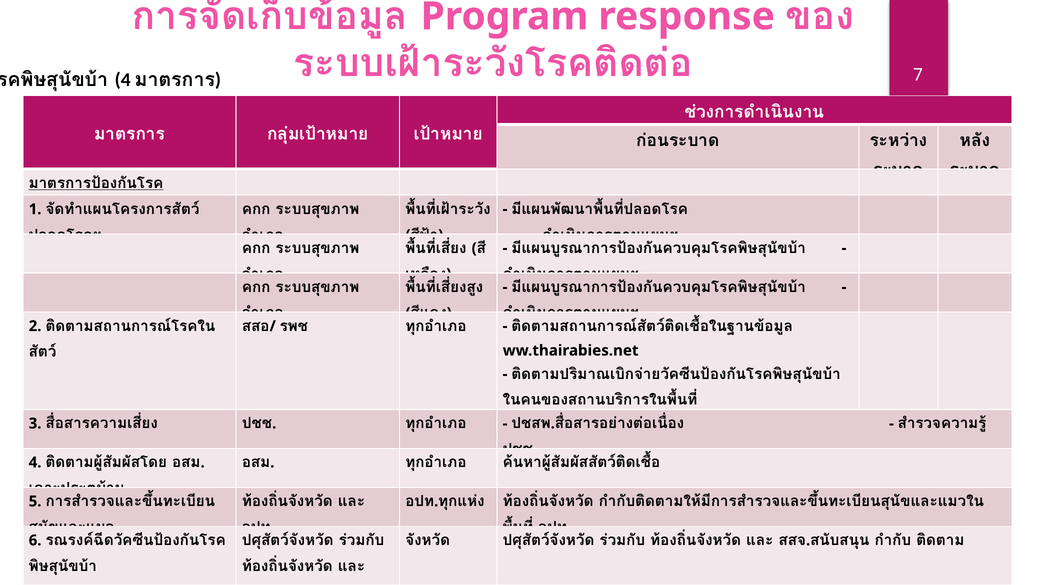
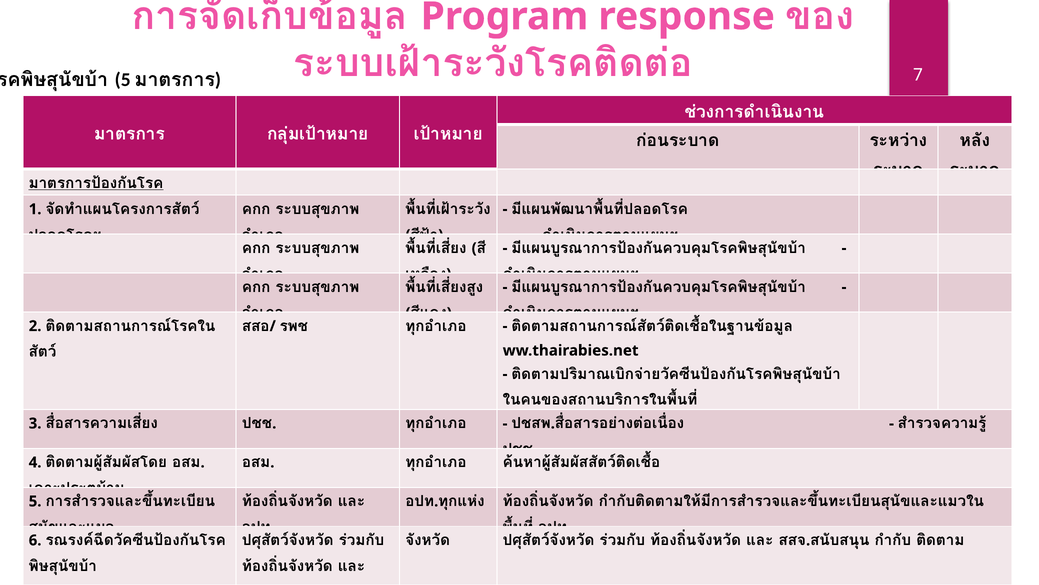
4 at (123, 80): 4 -> 5
